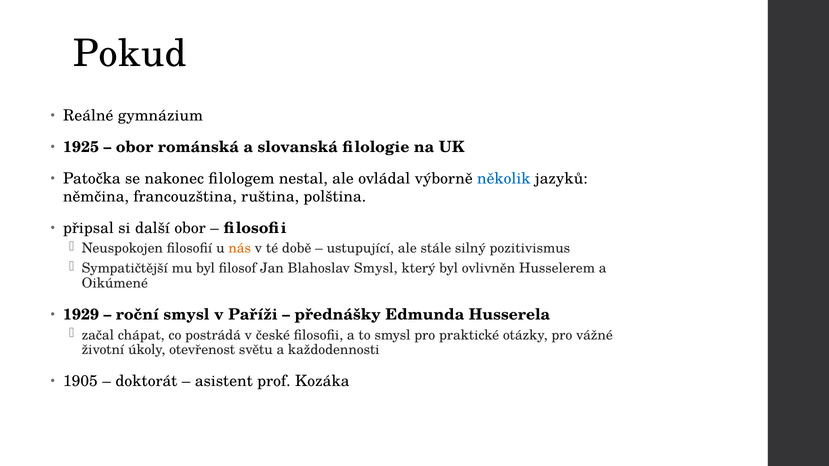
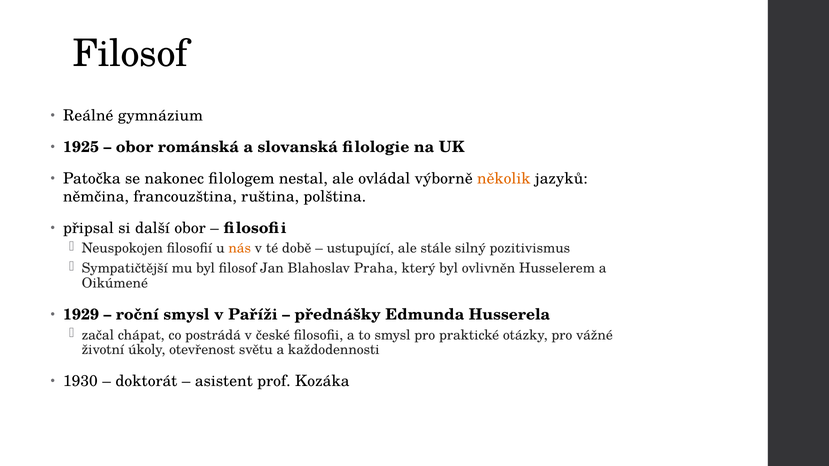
Pokud at (130, 54): Pokud -> Filosof
několik colour: blue -> orange
Blahoslav Smysl: Smysl -> Praha
1905: 1905 -> 1930
